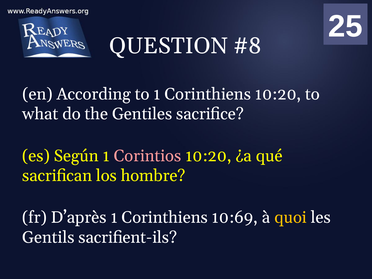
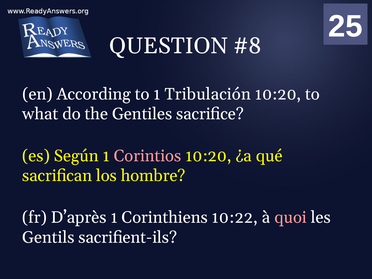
to 1 Corinthiens: Corinthiens -> Tribulación
10:69: 10:69 -> 10:22
quoi colour: yellow -> pink
